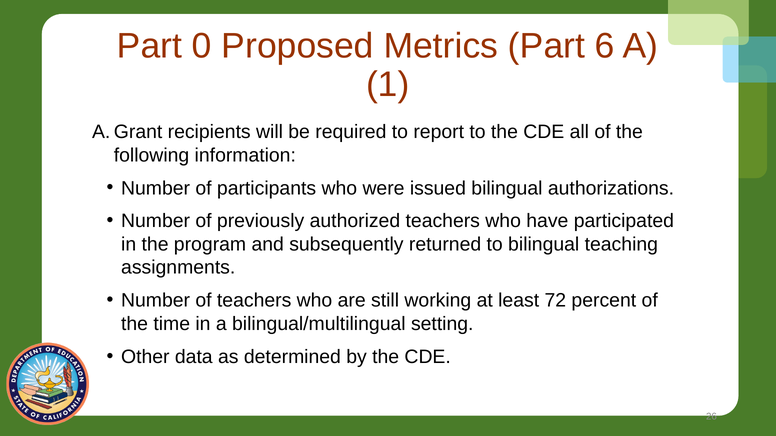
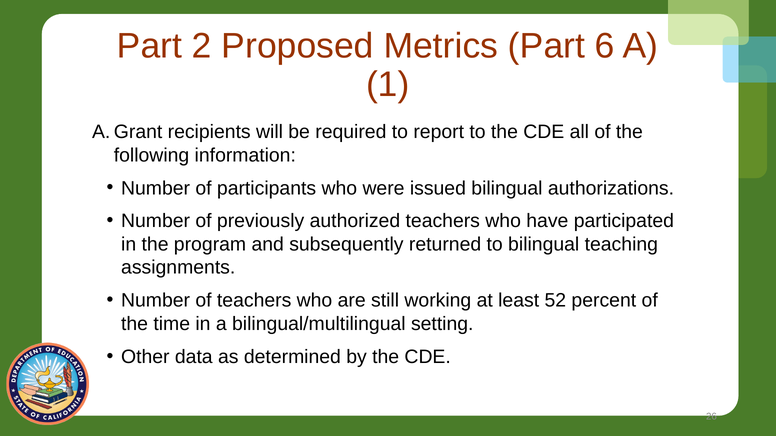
0: 0 -> 2
72: 72 -> 52
